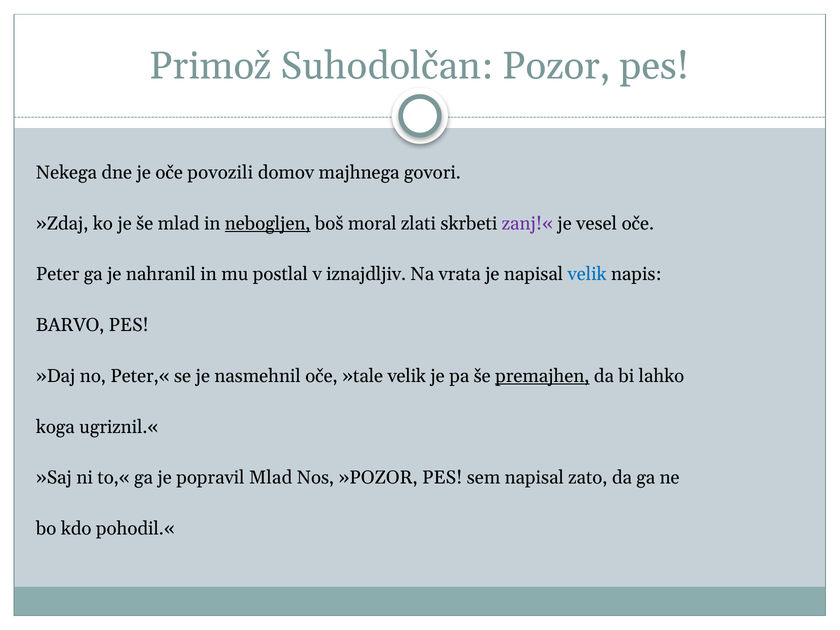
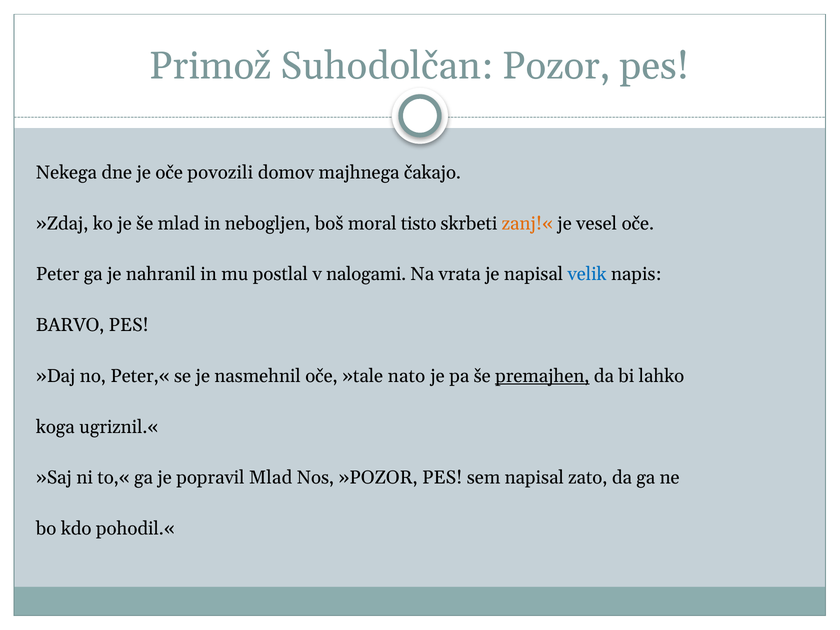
govori: govori -> čakajo
nebogljen underline: present -> none
zlati: zlati -> tisto
zanj!« colour: purple -> orange
iznajdljiv: iznajdljiv -> nalogami
»tale velik: velik -> nato
